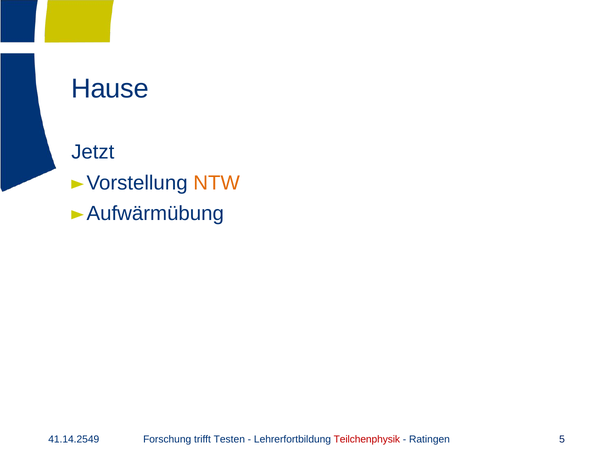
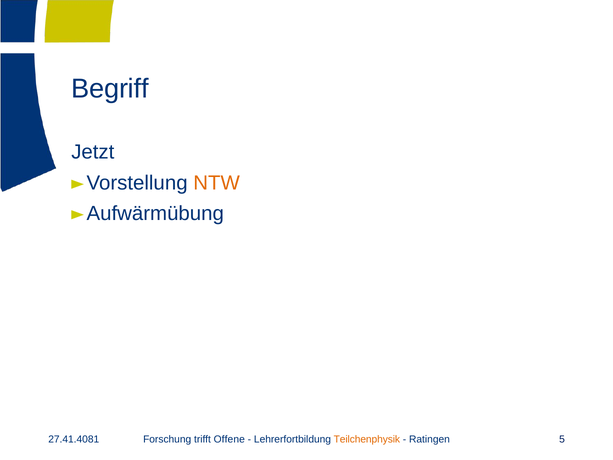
Hause: Hause -> Begriff
41.14.2549: 41.14.2549 -> 27.41.4081
Testen: Testen -> Offene
Teilchenphysik colour: red -> orange
